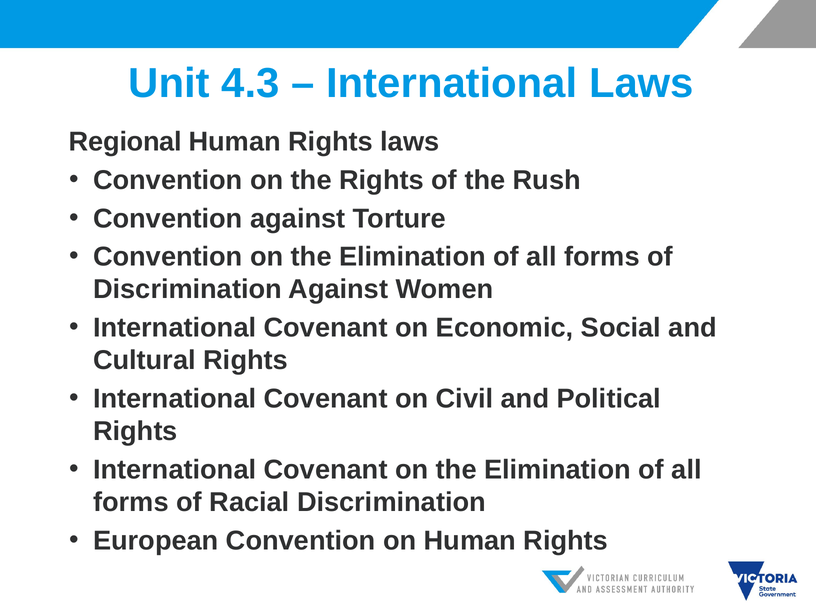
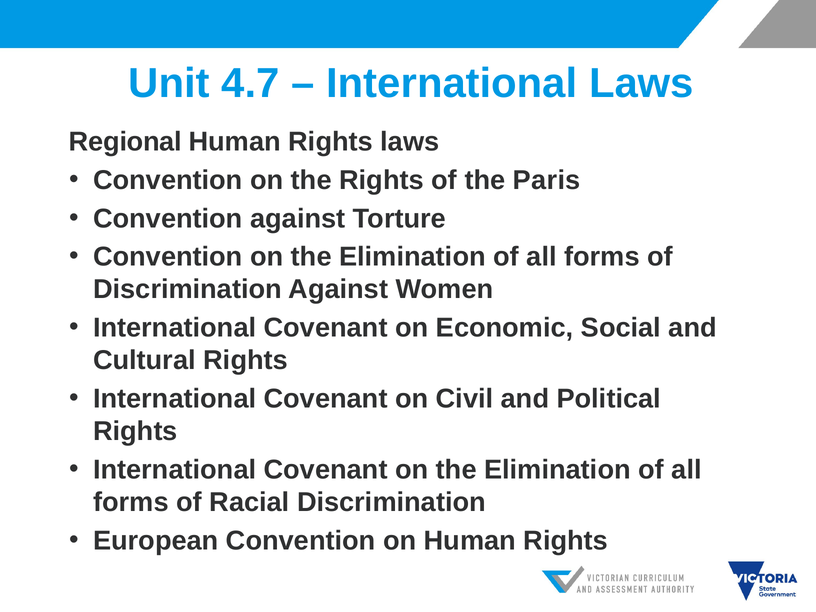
4.3: 4.3 -> 4.7
Rush: Rush -> Paris
